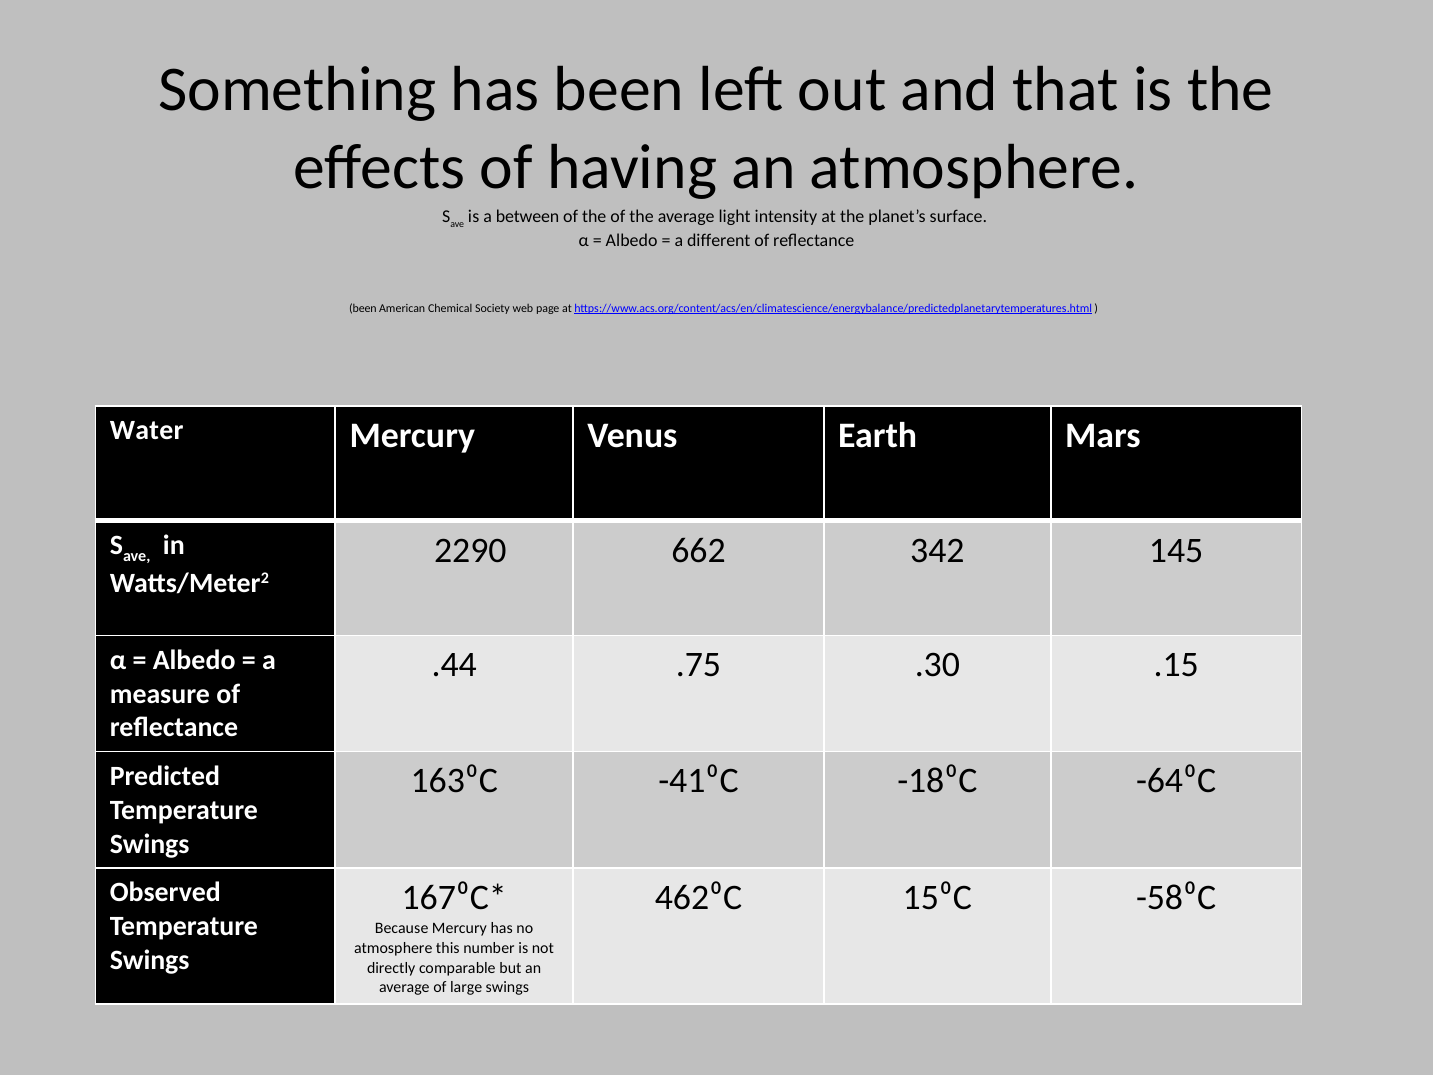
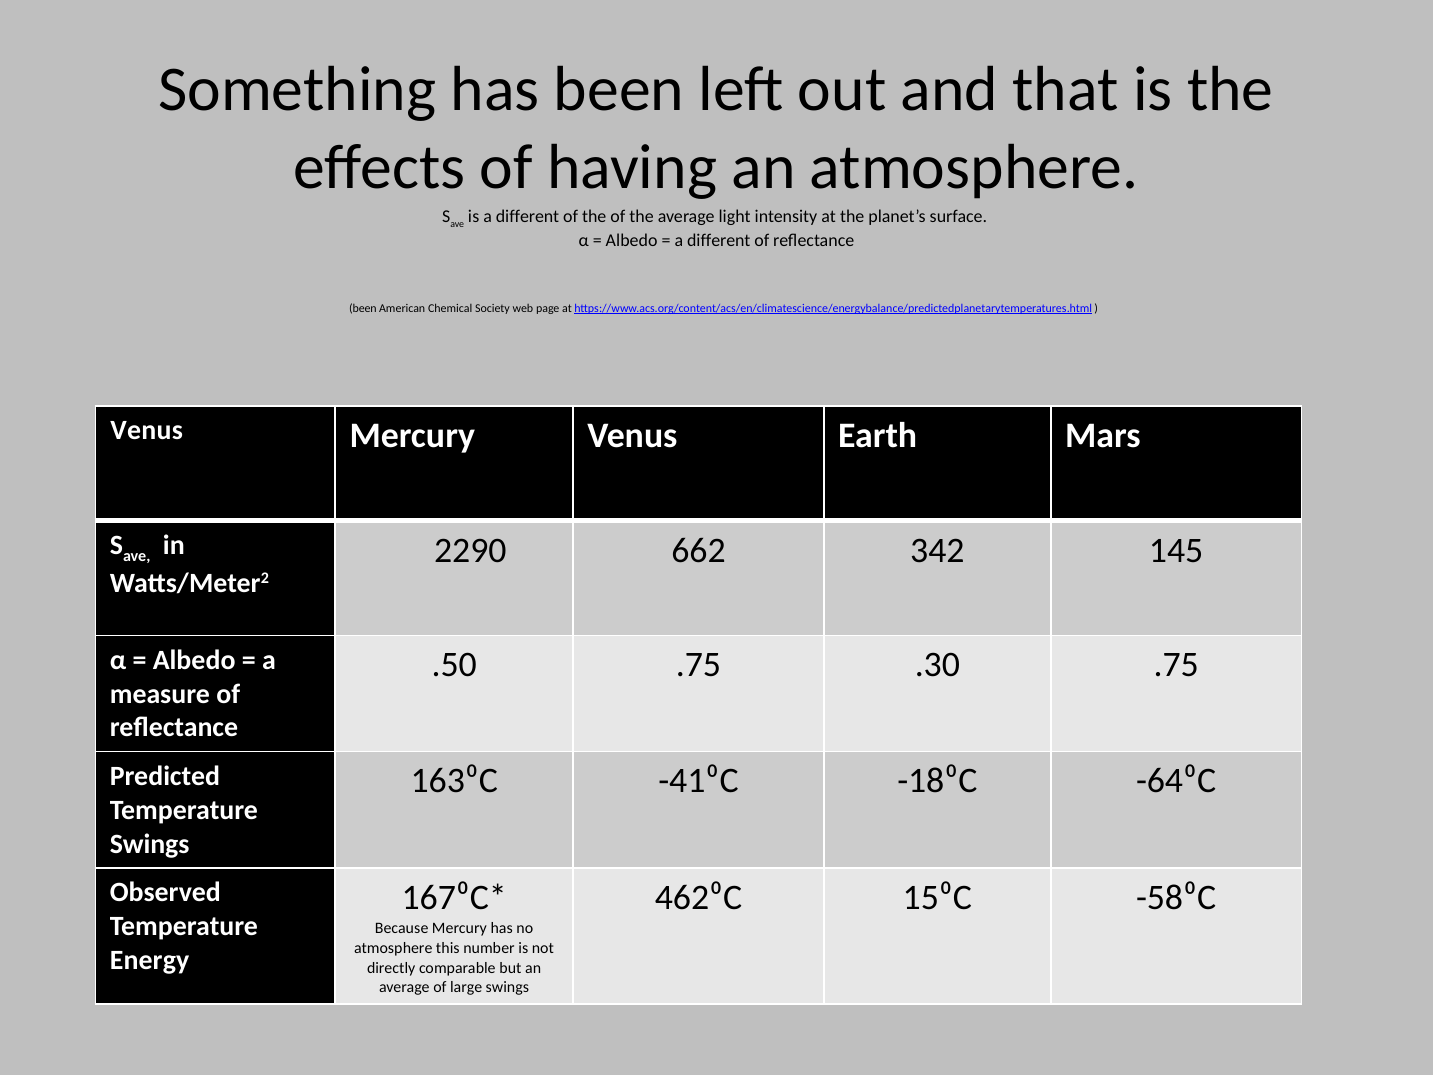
is a between: between -> different
Water at (147, 431): Water -> Venus
.44: .44 -> .50
.30 .15: .15 -> .75
Swings at (150, 960): Swings -> Energy
